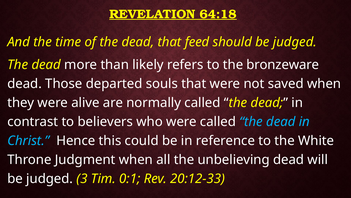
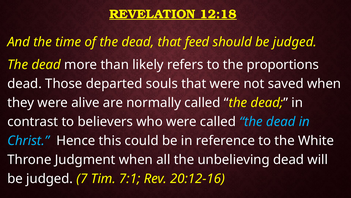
64:18: 64:18 -> 12:18
bronzeware: bronzeware -> proportions
3: 3 -> 7
0:1: 0:1 -> 7:1
20:12-33: 20:12-33 -> 20:12-16
